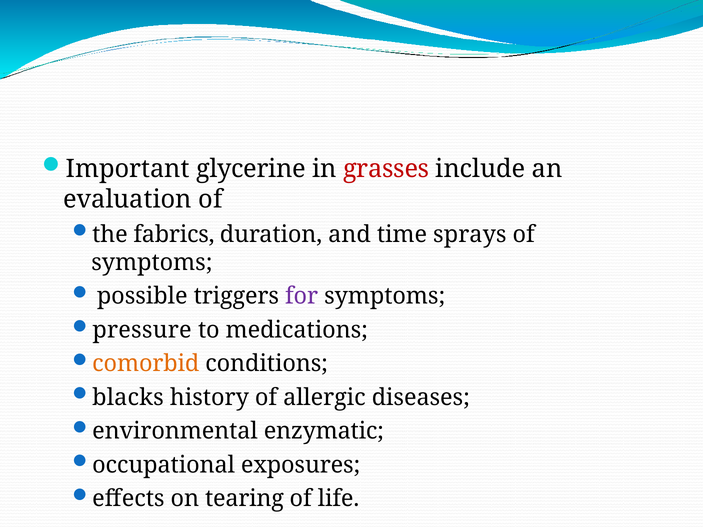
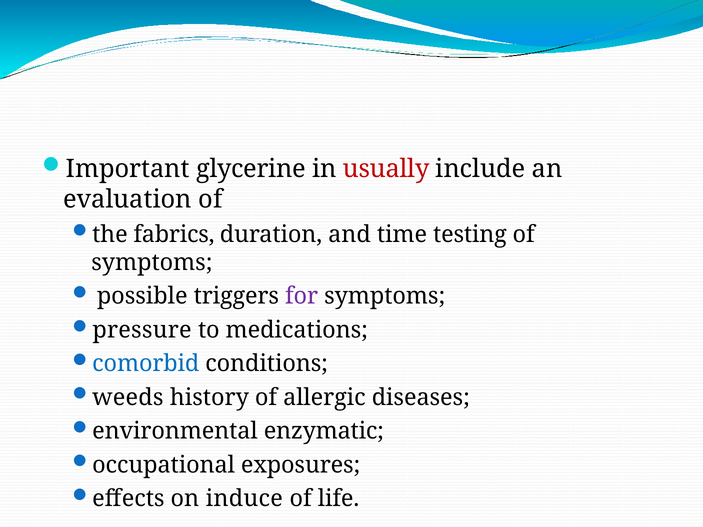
grasses: grasses -> usually
sprays: sprays -> testing
comorbid colour: orange -> blue
blacks: blacks -> weeds
tearing: tearing -> induce
